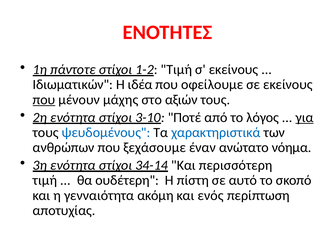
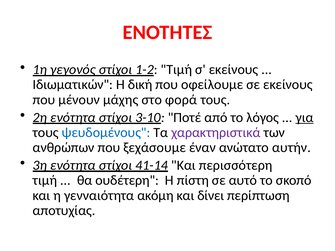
πάντοτε: πάντοτε -> γεγονός
ιδέα: ιδέα -> δική
που at (44, 100) underline: present -> none
αξιών: αξιών -> φορά
χαρακτηριστικά colour: blue -> purple
νόημα: νόημα -> αυτήν
34-14: 34-14 -> 41-14
ενός: ενός -> δίνει
